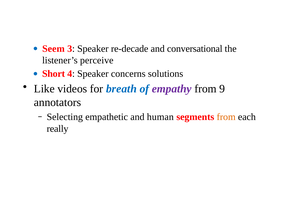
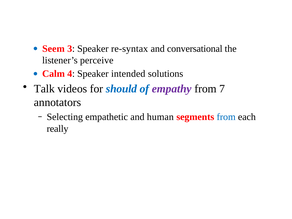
re-decade: re-decade -> re-syntax
Short: Short -> Calm
concerns: concerns -> intended
Like: Like -> Talk
breath: breath -> should
9: 9 -> 7
from at (226, 117) colour: orange -> blue
